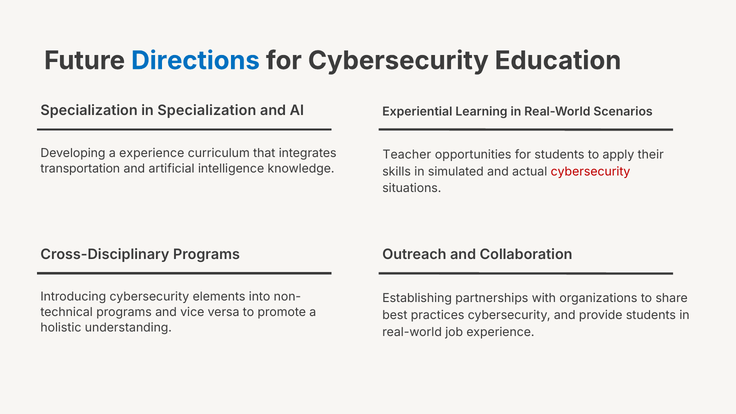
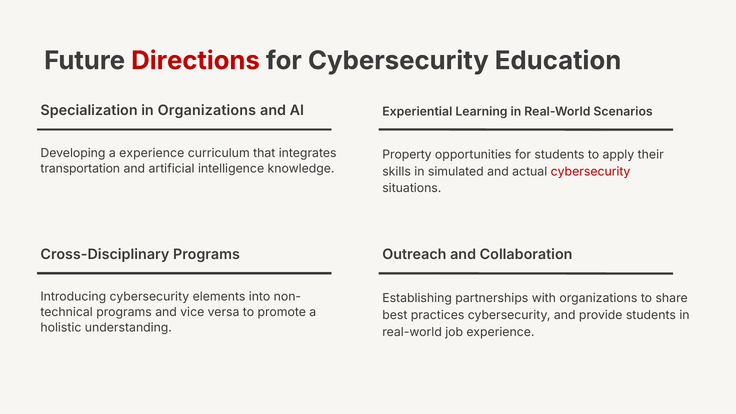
Directions colour: blue -> red
in Specialization: Specialization -> Organizations
Teacher: Teacher -> Property
